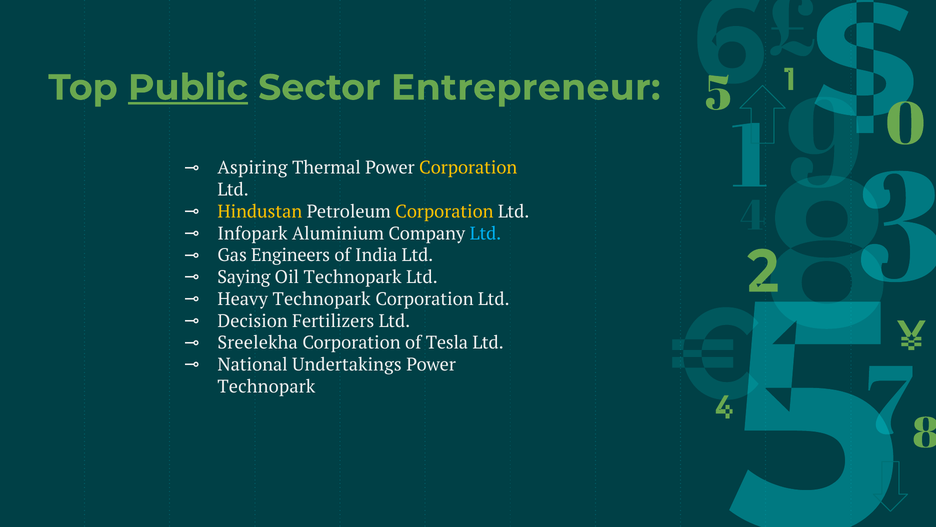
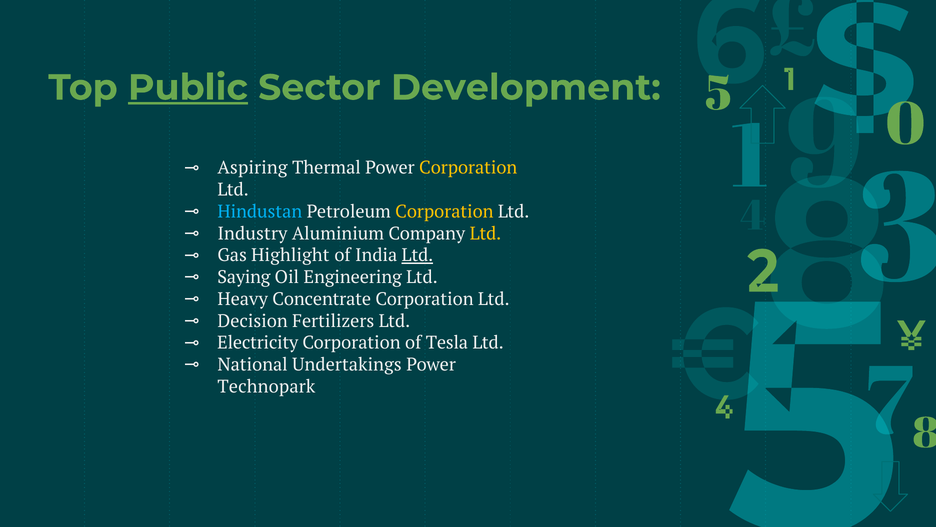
Entrepreneur: Entrepreneur -> Development
Hindustan colour: yellow -> light blue
Infopark: Infopark -> Industry
Ltd at (485, 233) colour: light blue -> yellow
Engineers: Engineers -> Highlight
Ltd at (417, 255) underline: none -> present
Oil Technopark: Technopark -> Engineering
Heavy Technopark: Technopark -> Concentrate
Sreelekha: Sreelekha -> Electricity
